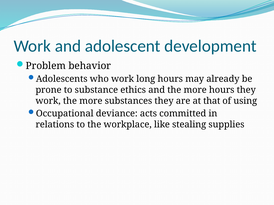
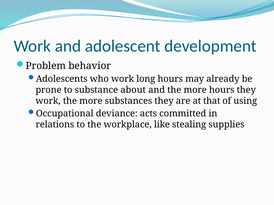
ethics: ethics -> about
